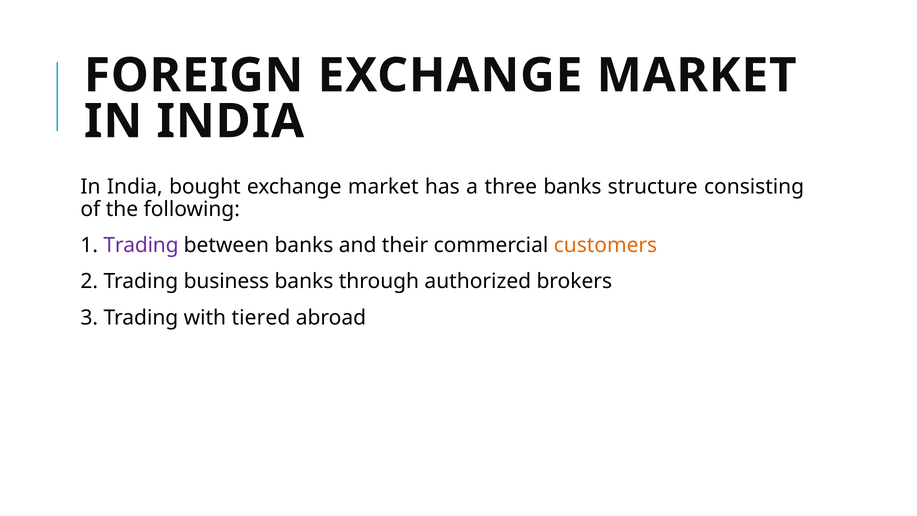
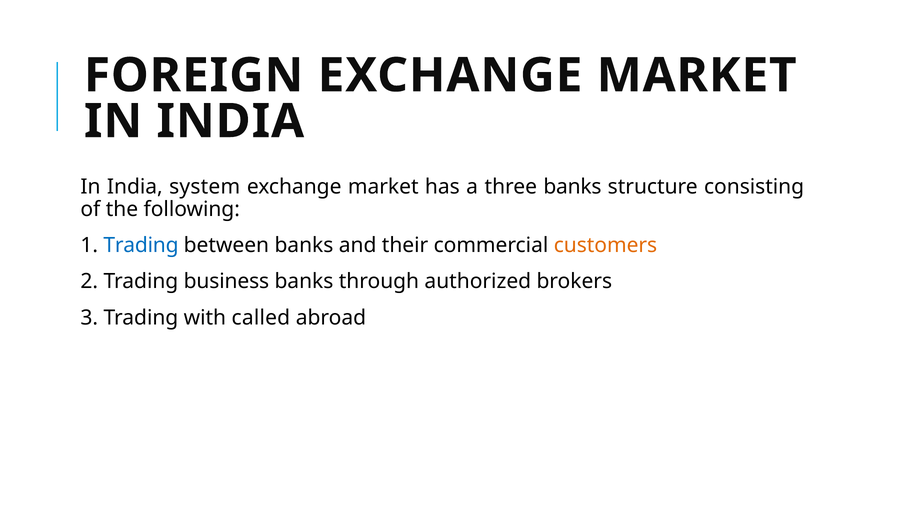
bought: bought -> system
Trading at (141, 245) colour: purple -> blue
tiered: tiered -> called
